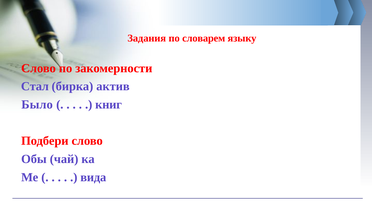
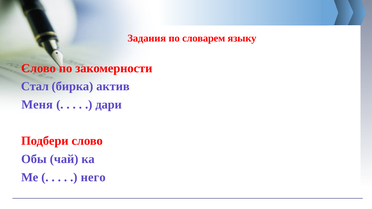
Было: Было -> Меня
книг: книг -> дари
вида: вида -> него
